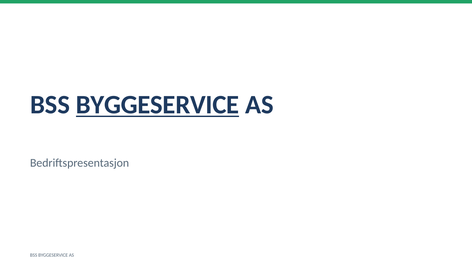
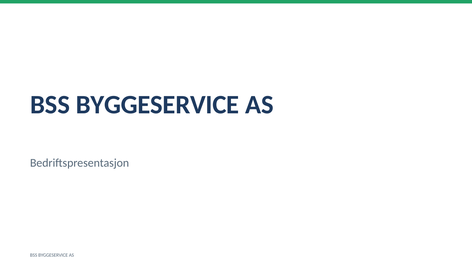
BYGGESERVICE at (158, 105) underline: present -> none
